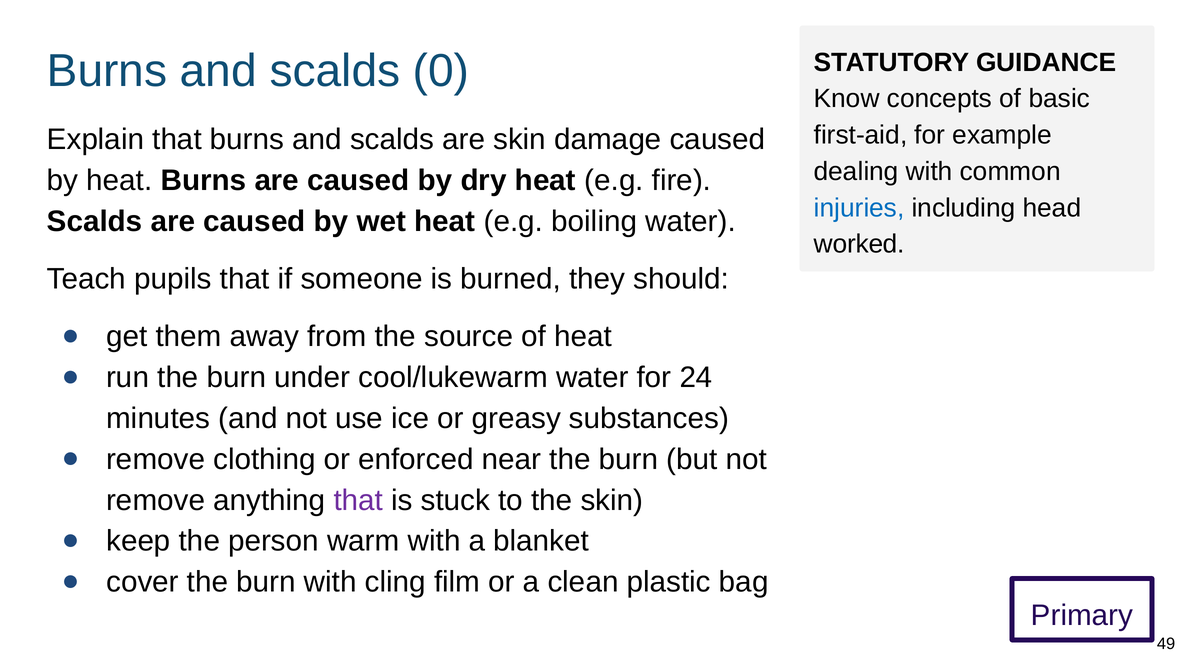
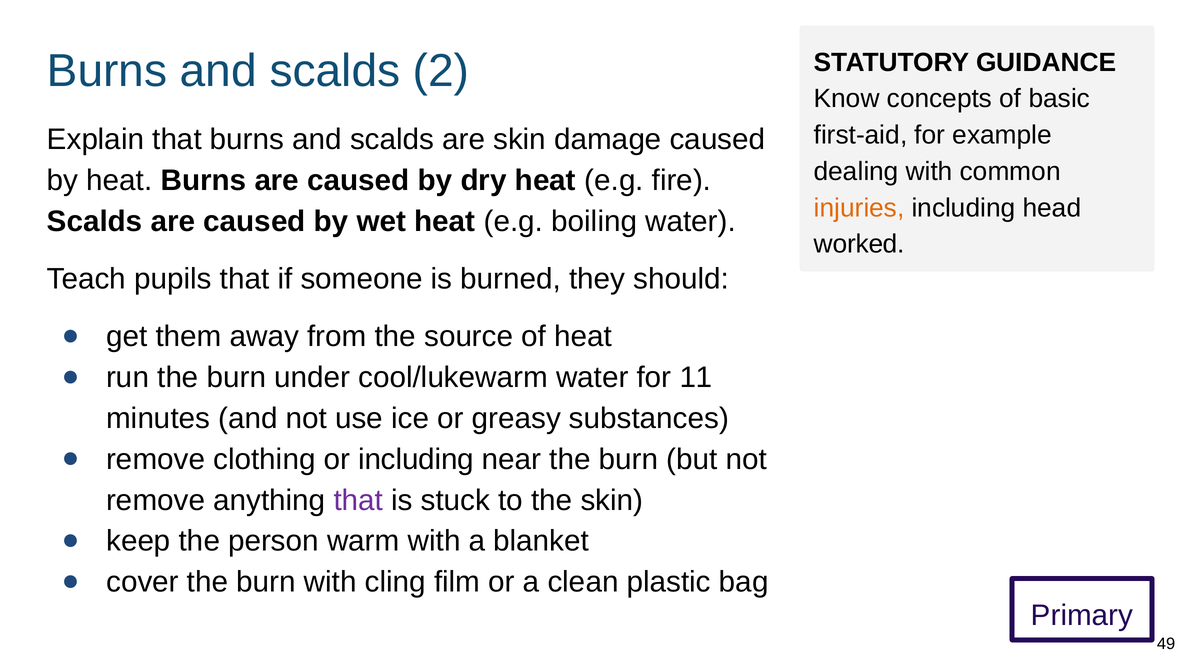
0: 0 -> 2
injuries colour: blue -> orange
24: 24 -> 11
or enforced: enforced -> including
